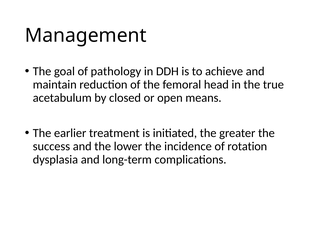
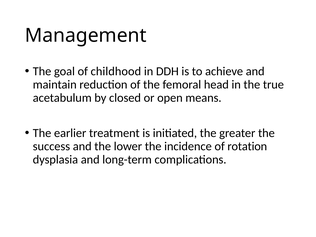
pathology: pathology -> childhood
